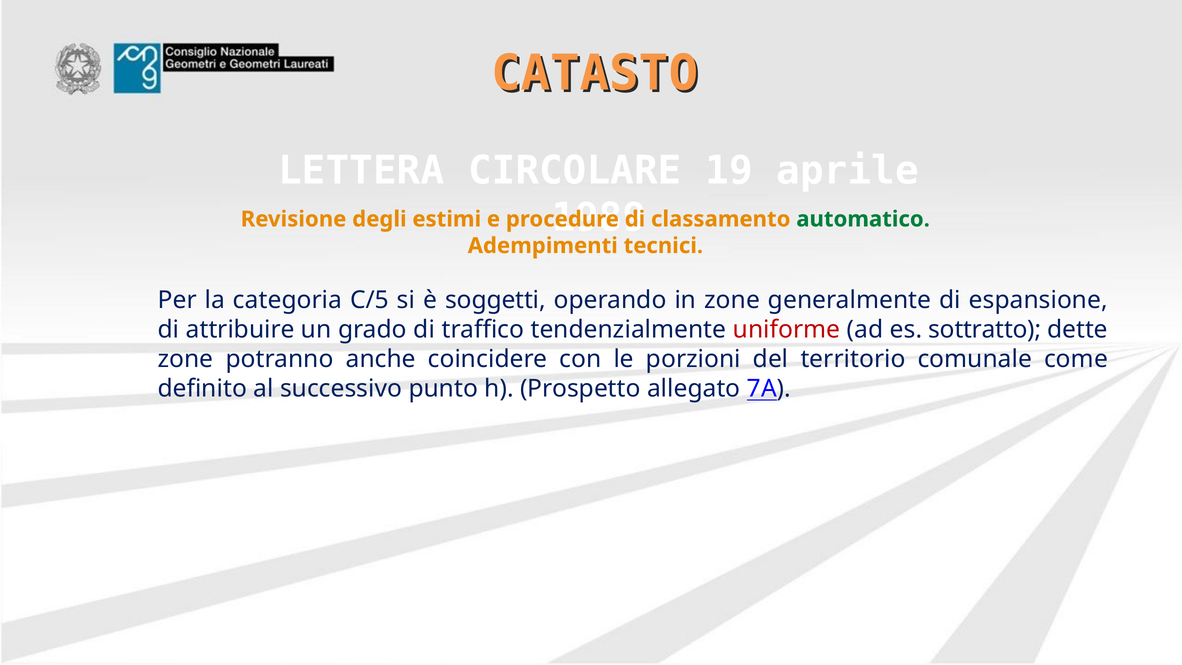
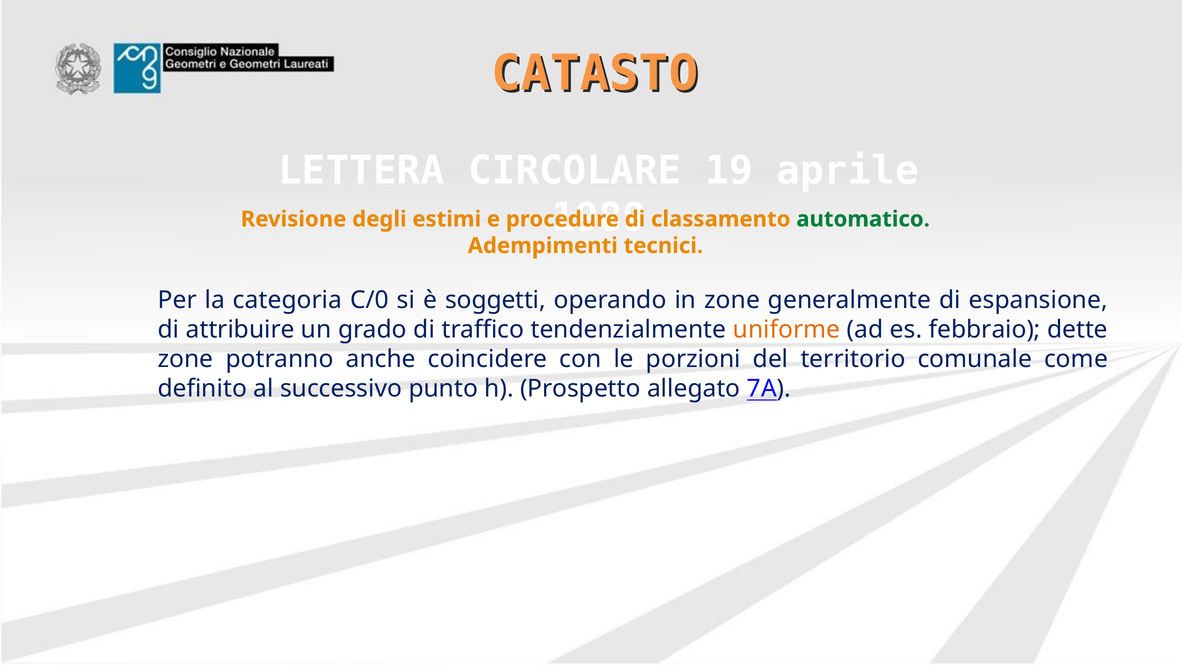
C/5: C/5 -> C/0
uniforme colour: red -> orange
sottratto: sottratto -> febbraio
